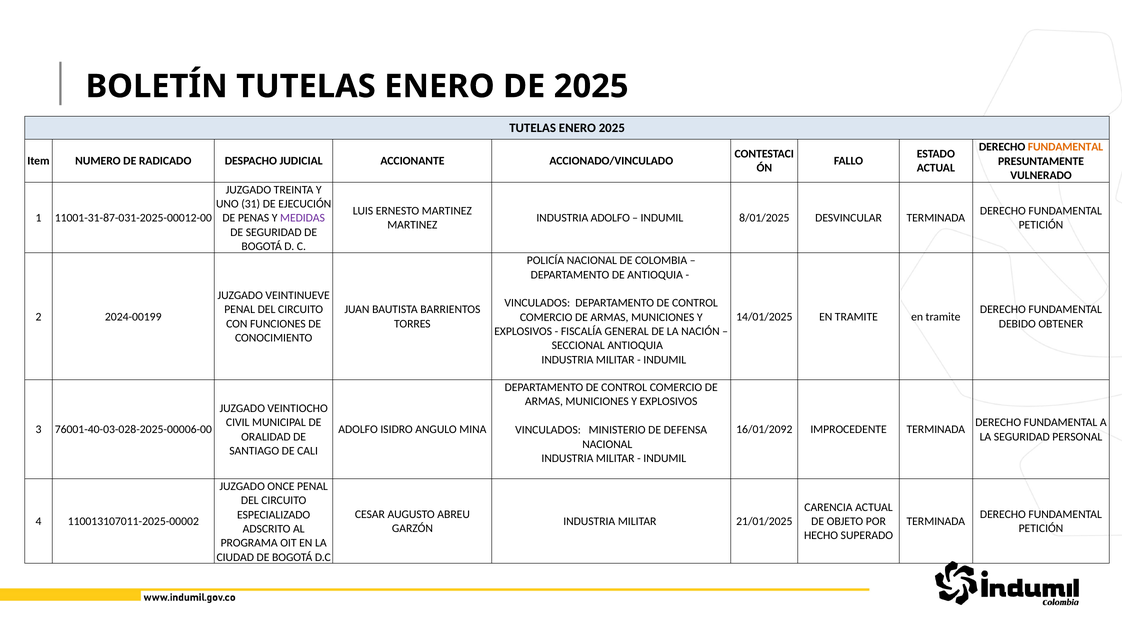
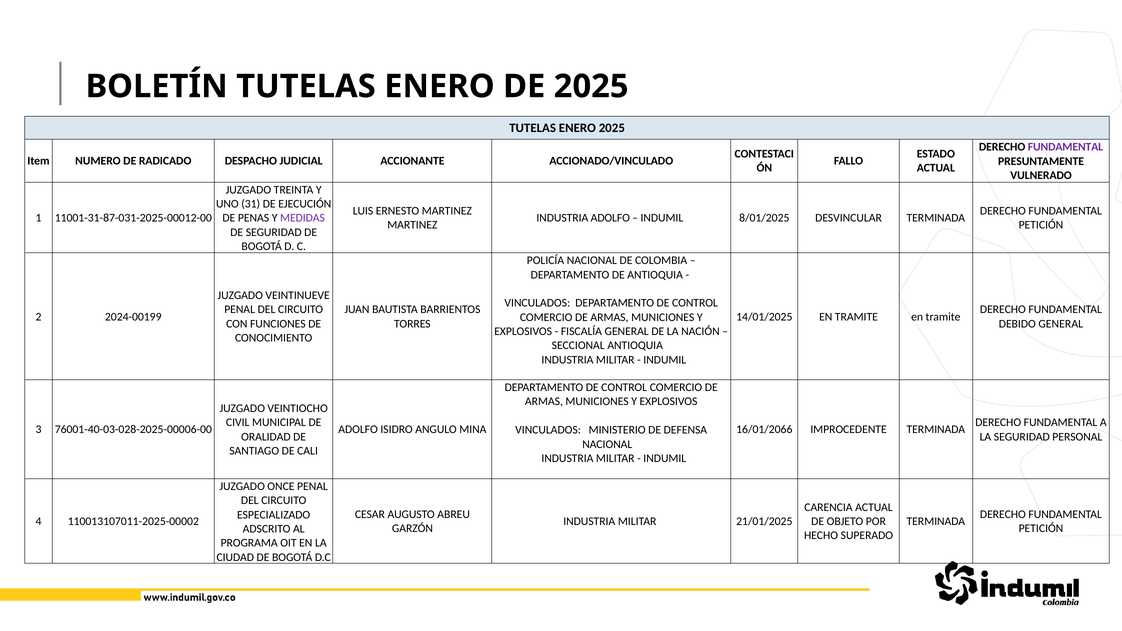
FUNDAMENTAL at (1066, 147) colour: orange -> purple
DEBIDO OBTENER: OBTENER -> GENERAL
16/01/2092: 16/01/2092 -> 16/01/2066
